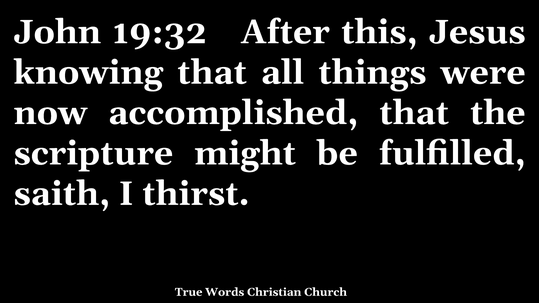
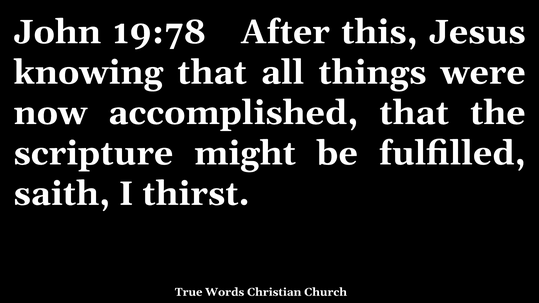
19:32: 19:32 -> 19:78
